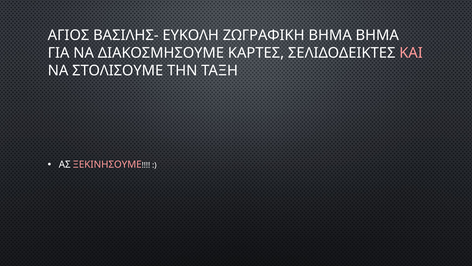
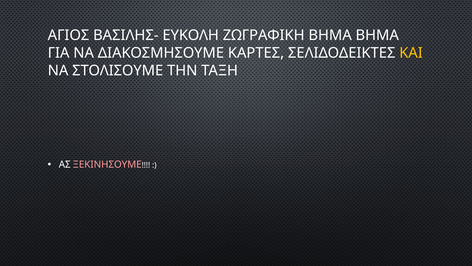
ΚΑΙ colour: pink -> yellow
